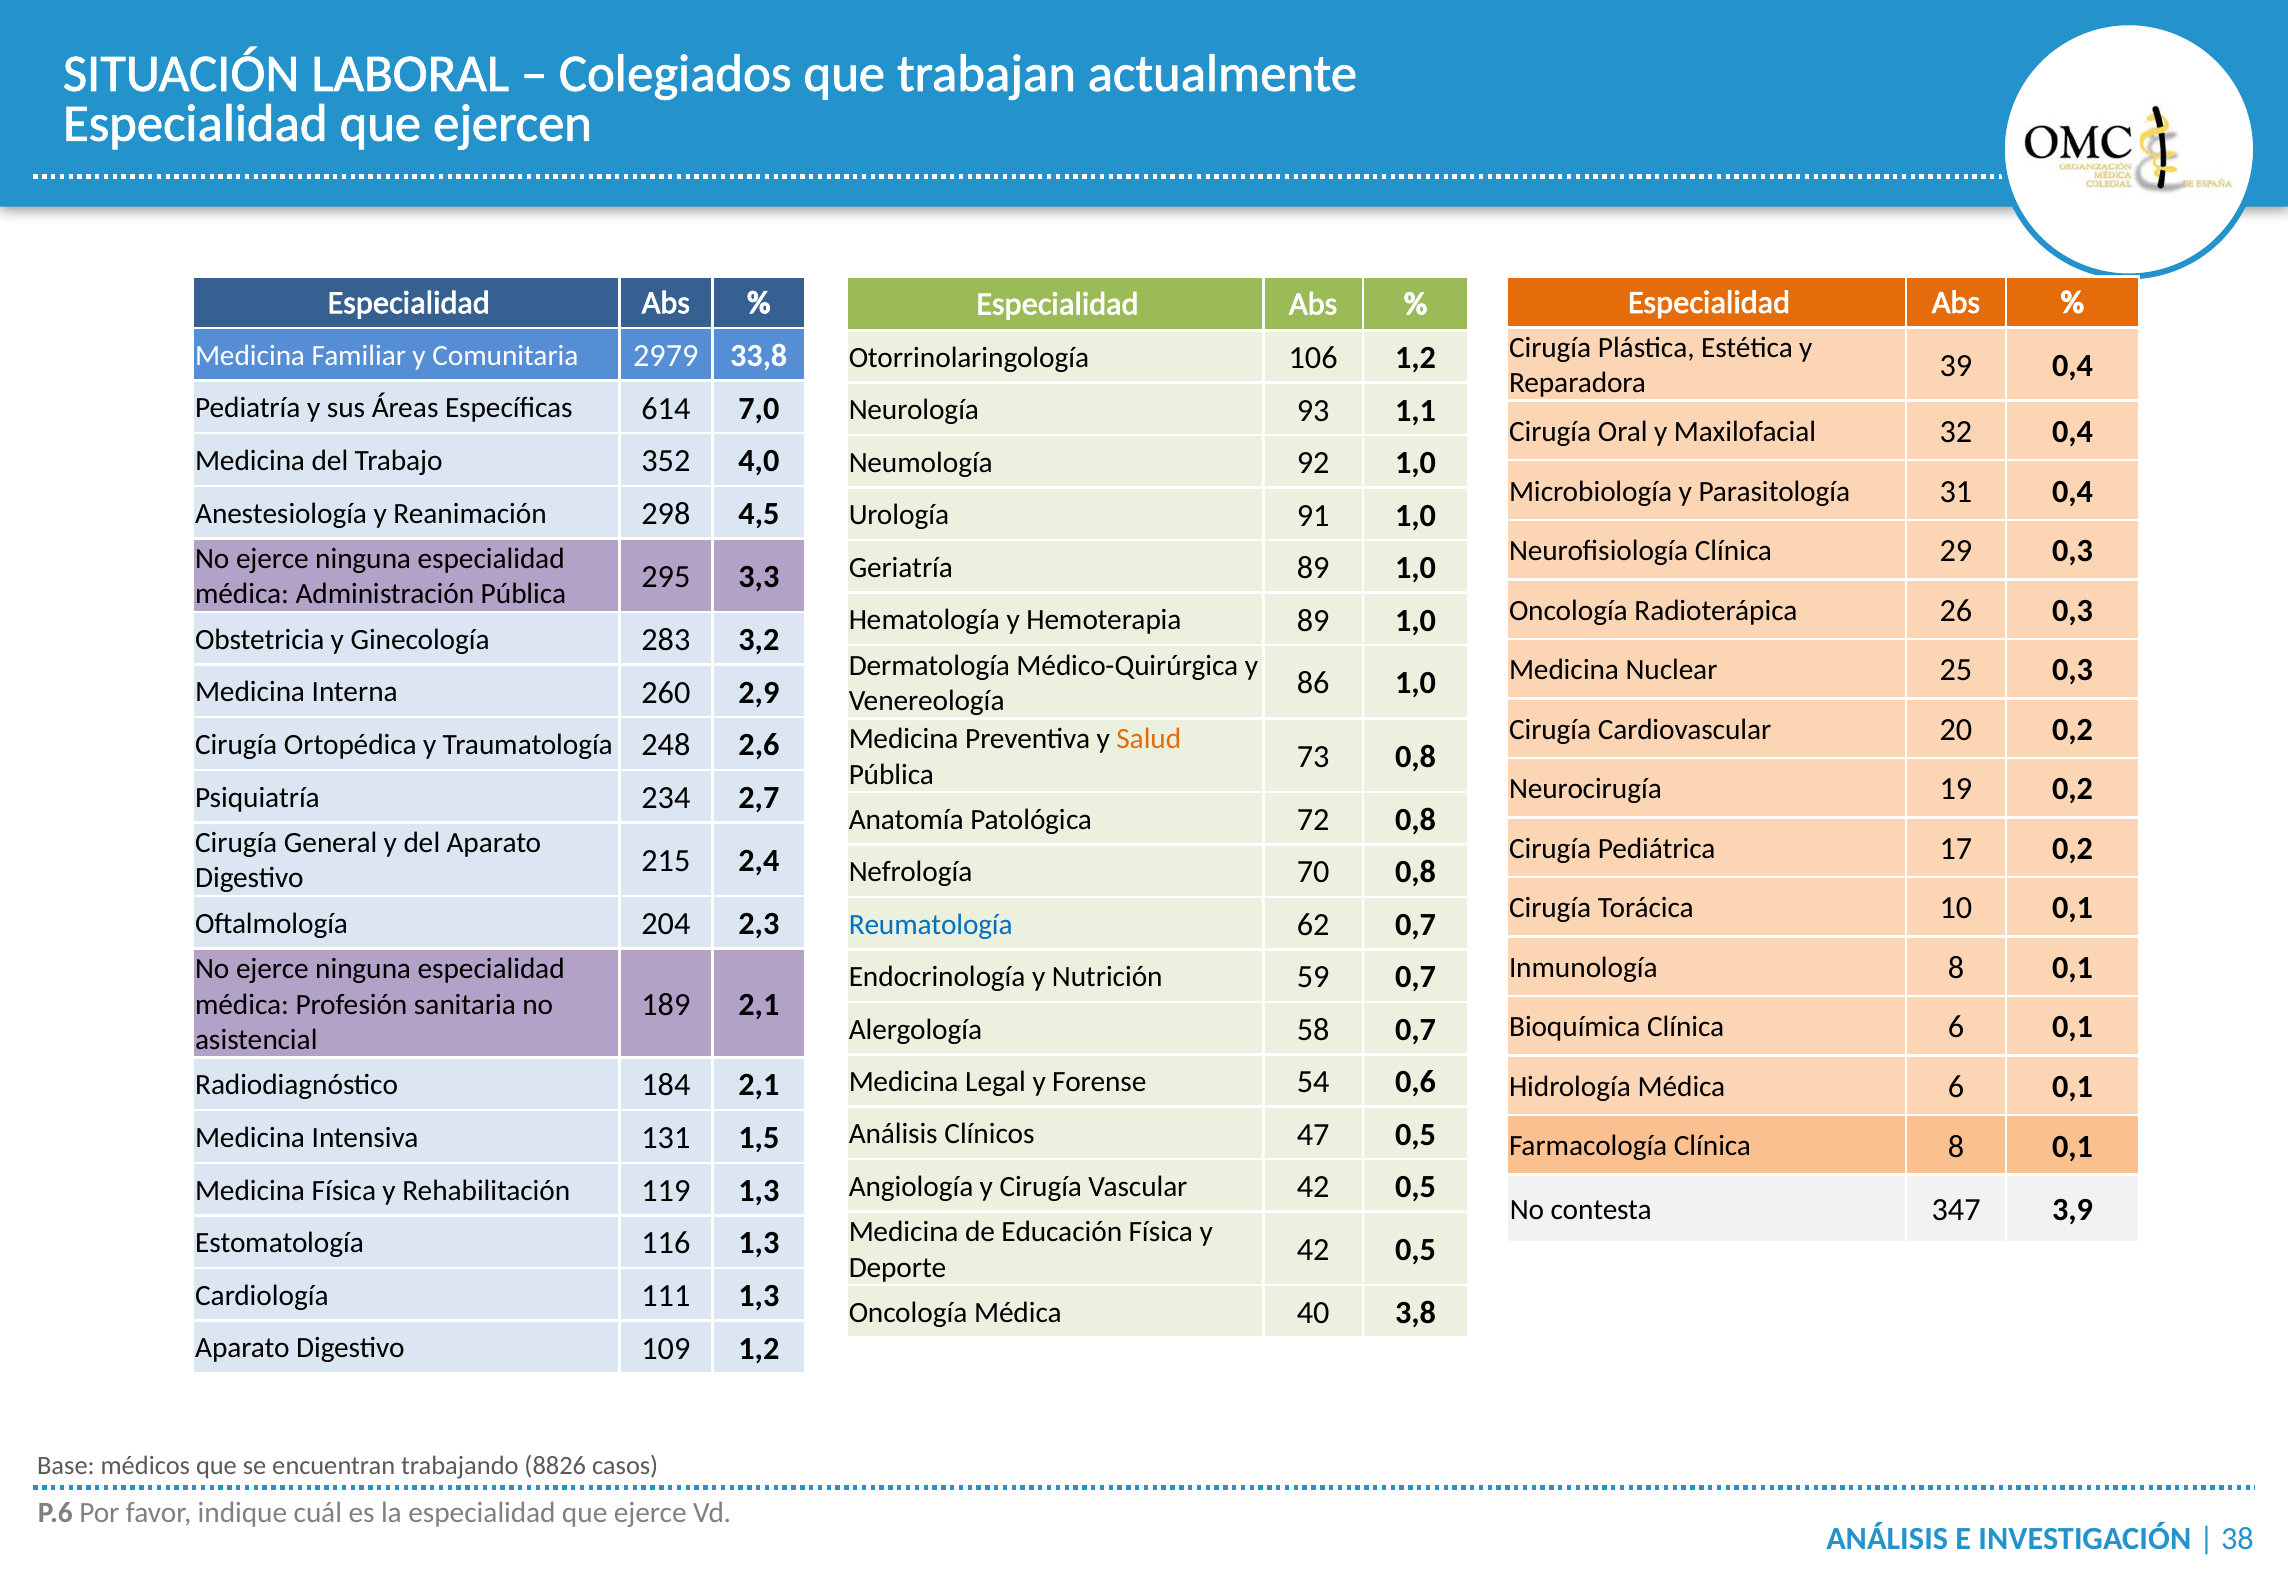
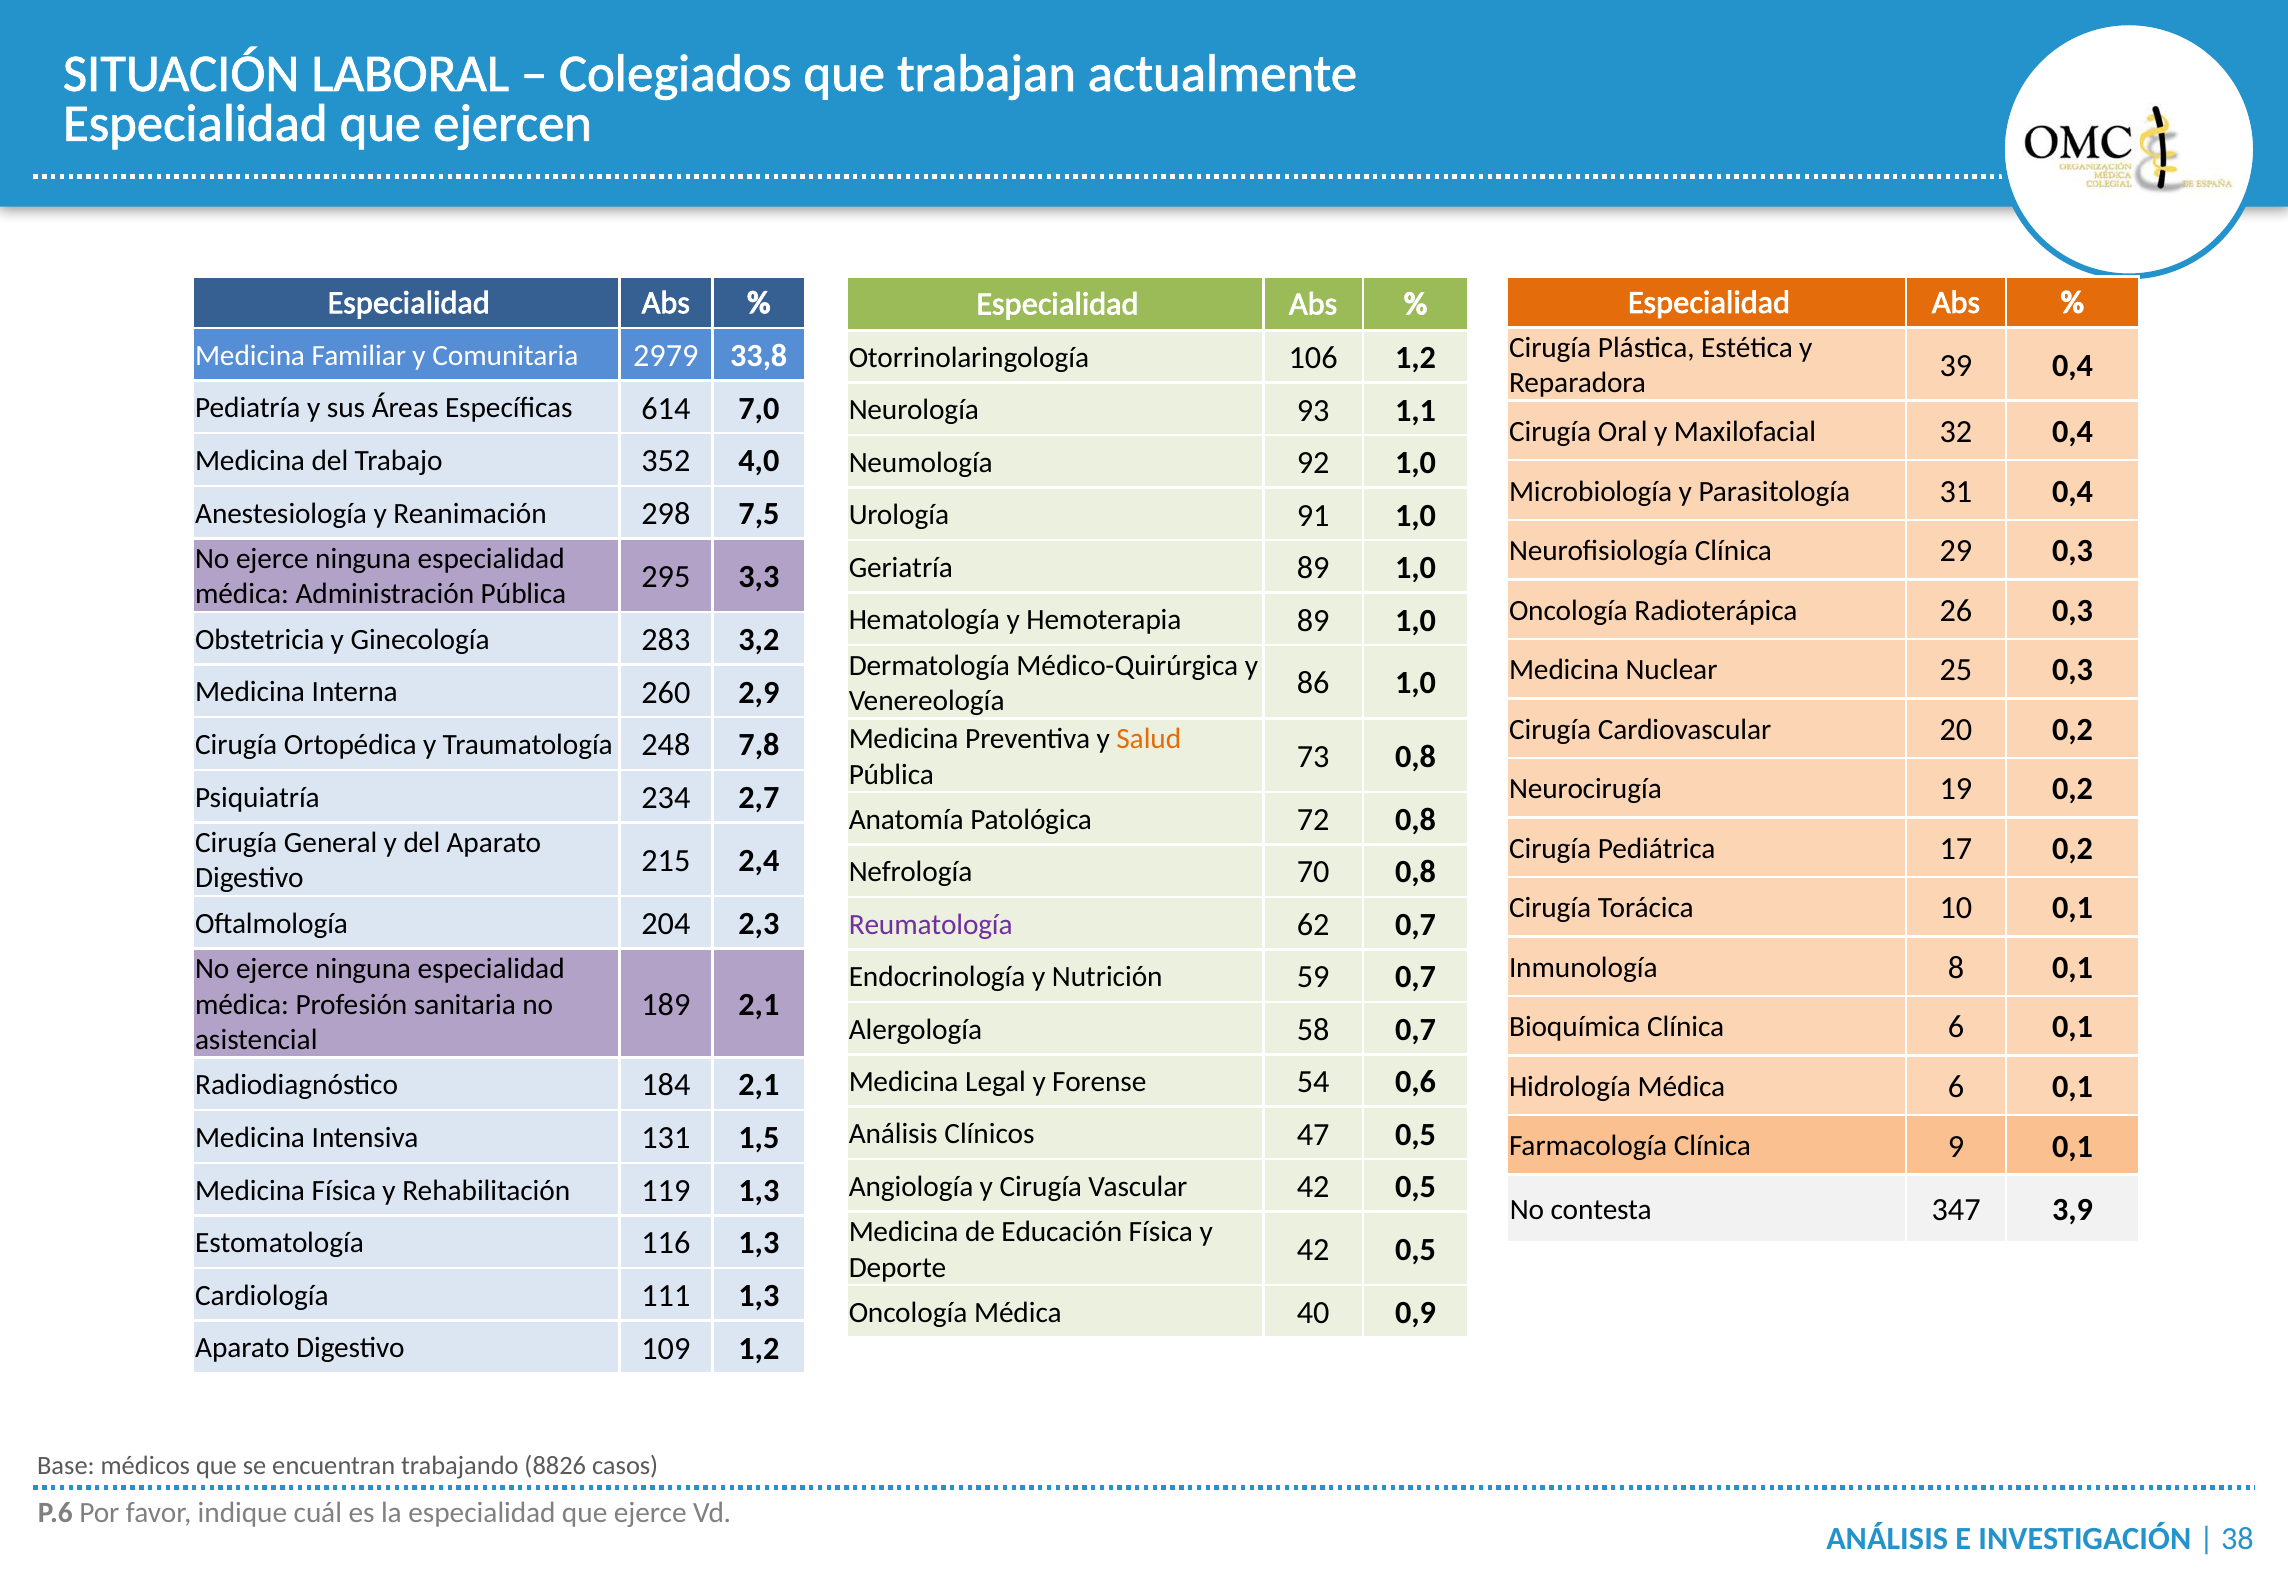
4,5: 4,5 -> 7,5
2,6: 2,6 -> 7,8
Reumatología colour: blue -> purple
Clínica 8: 8 -> 9
3,8: 3,8 -> 0,9
